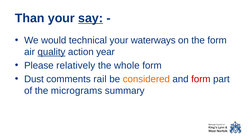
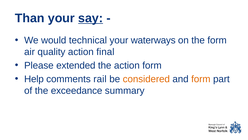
quality underline: present -> none
year: year -> final
relatively: relatively -> extended
the whole: whole -> action
Dust: Dust -> Help
form at (201, 79) colour: red -> orange
micrograms: micrograms -> exceedance
